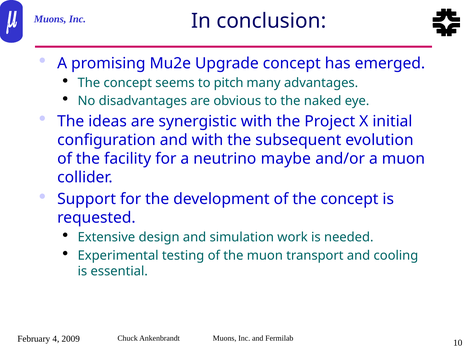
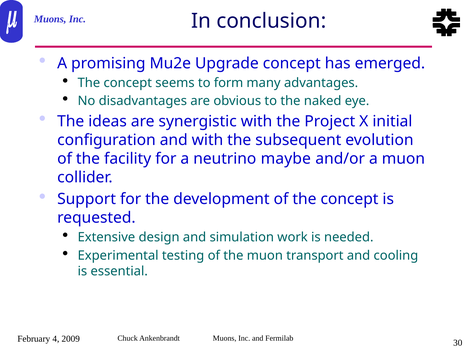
pitch: pitch -> form
10: 10 -> 30
